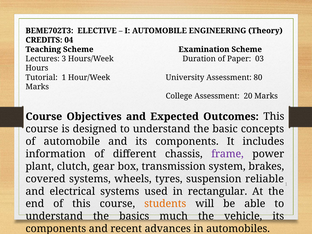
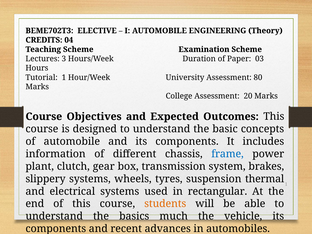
frame colour: purple -> blue
covered: covered -> slippery
reliable: reliable -> thermal
